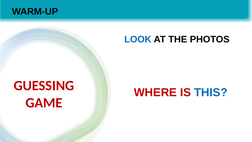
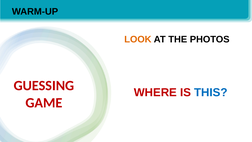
LOOK colour: blue -> orange
